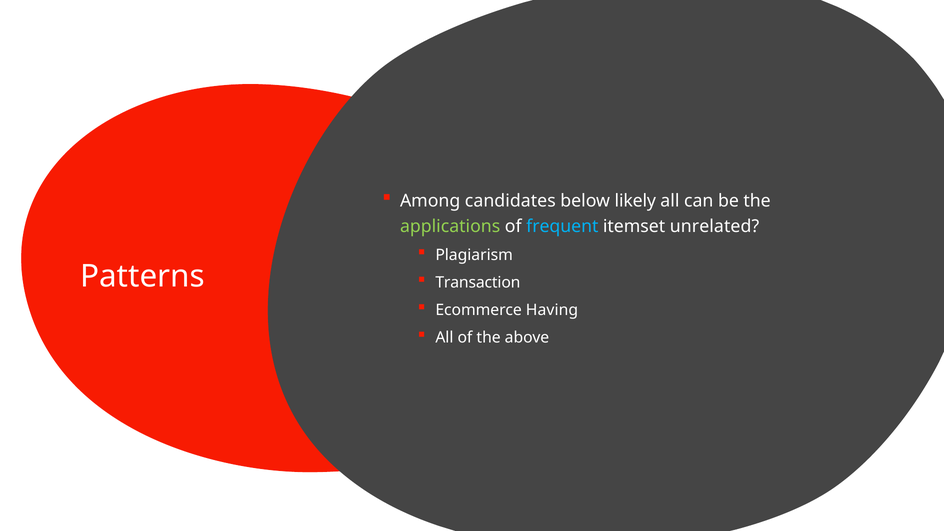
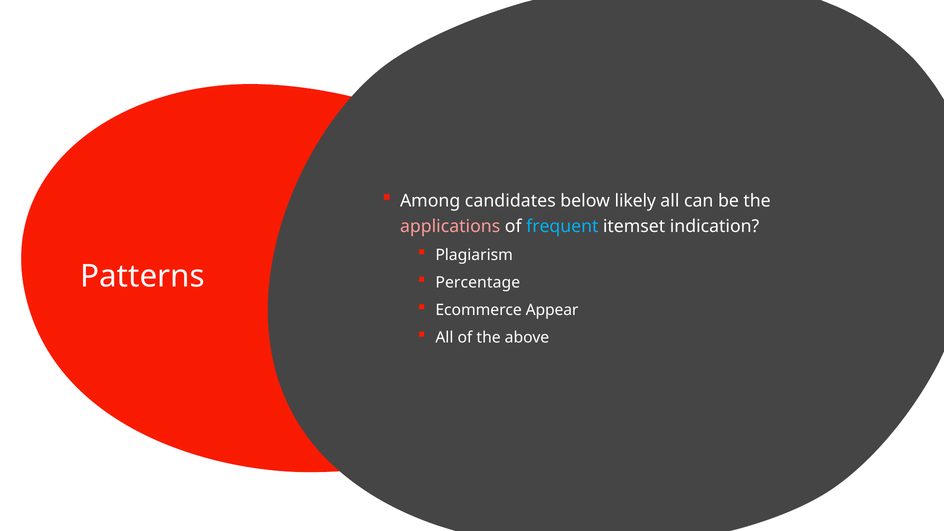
applications colour: light green -> pink
unrelated: unrelated -> indication
Transaction: Transaction -> Percentage
Having: Having -> Appear
